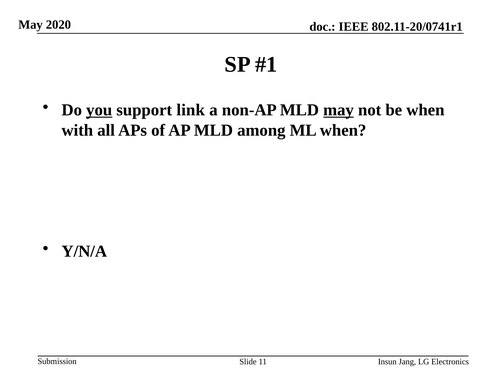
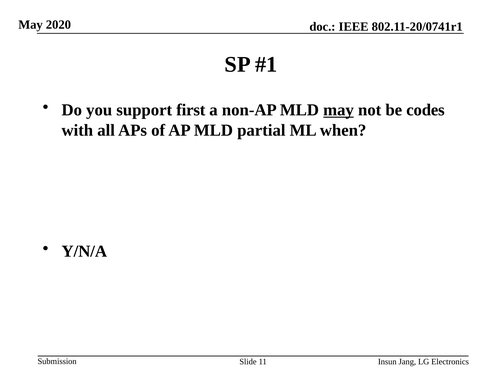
you underline: present -> none
link: link -> first
be when: when -> codes
among: among -> partial
